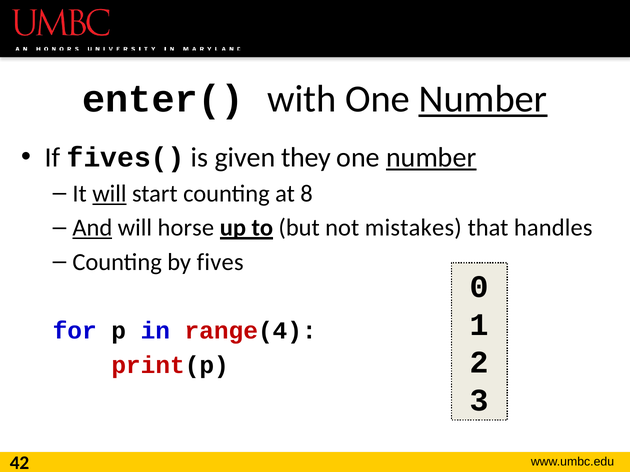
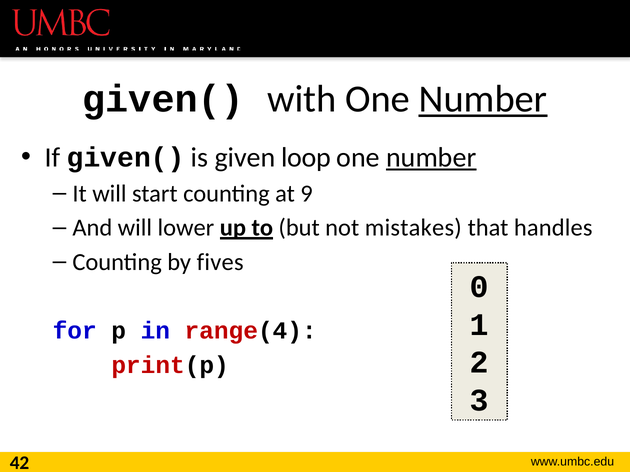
enter( at (163, 99): enter( -> given(
If fives(: fives( -> given(
they: they -> loop
will at (109, 194) underline: present -> none
8: 8 -> 9
And underline: present -> none
horse: horse -> lower
